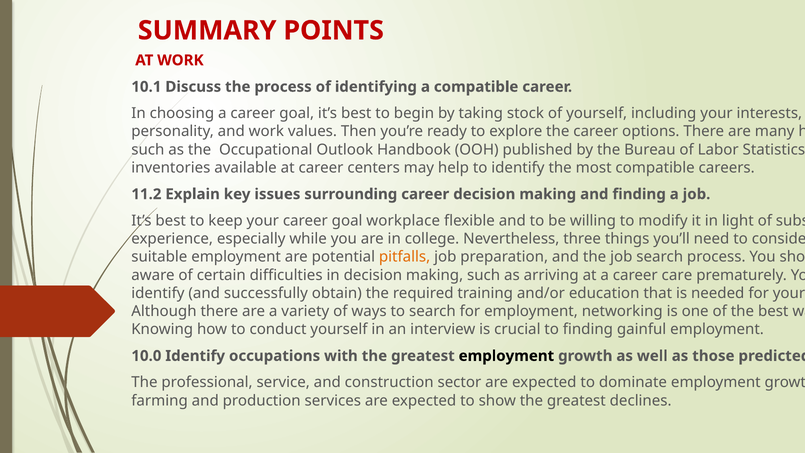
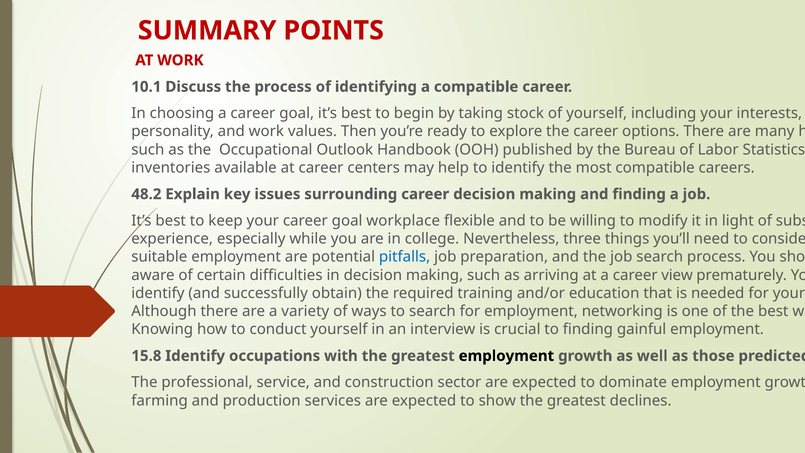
11.2: 11.2 -> 48.2
pitfalls colour: orange -> blue
care: care -> view
10.0: 10.0 -> 15.8
